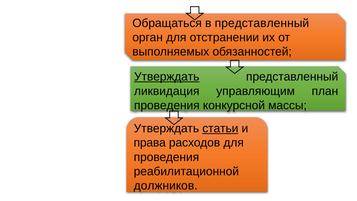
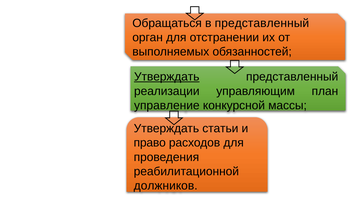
ликвидация: ликвидация -> реализации
проведения at (167, 105): проведения -> управление
статьи underline: present -> none
права: права -> право
